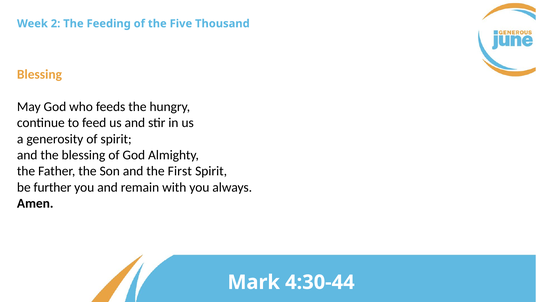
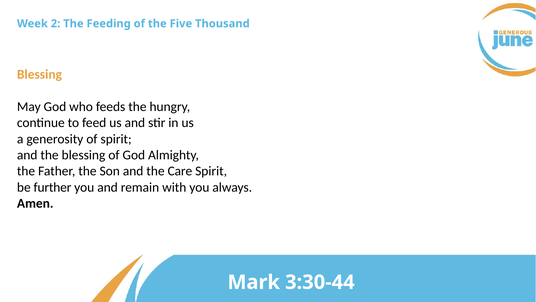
First: First -> Care
4:30-44: 4:30-44 -> 3:30-44
